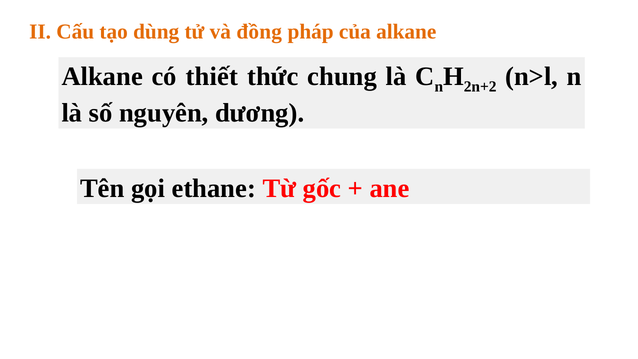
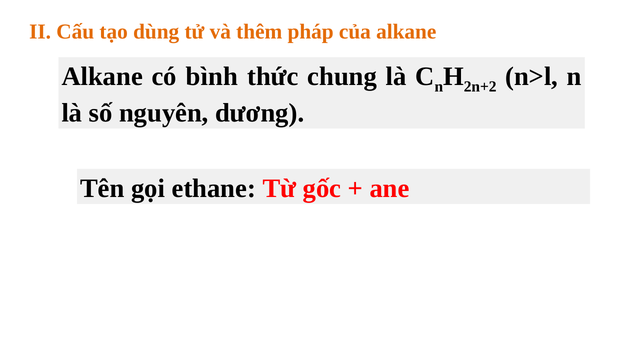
đồng: đồng -> thêm
thiết: thiết -> bình
